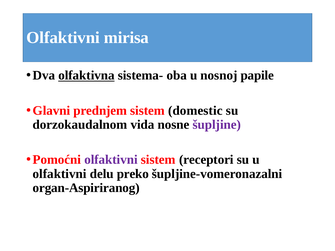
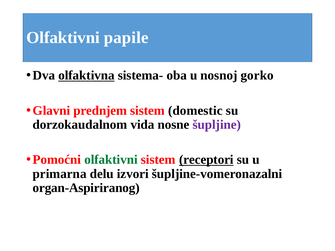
mirisa: mirisa -> papile
papile: papile -> gorko
olfaktivni at (111, 160) colour: purple -> green
receptori underline: none -> present
olfaktivni at (60, 174): olfaktivni -> primarna
preko: preko -> izvori
